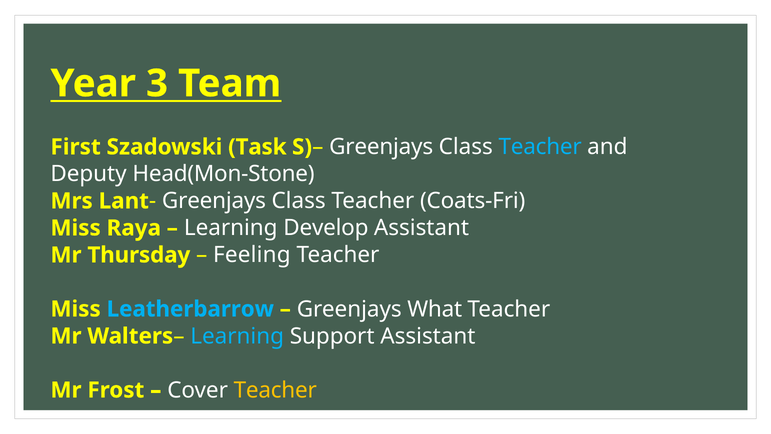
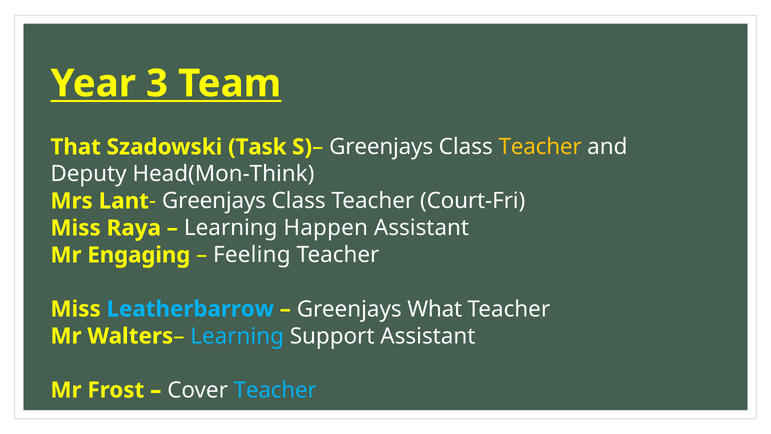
First: First -> That
Teacher at (540, 147) colour: light blue -> yellow
Head(Mon-Stone: Head(Mon-Stone -> Head(Mon-Think
Coats-Fri: Coats-Fri -> Court-Fri
Develop: Develop -> Happen
Thursday: Thursday -> Engaging
Teacher at (275, 390) colour: yellow -> light blue
